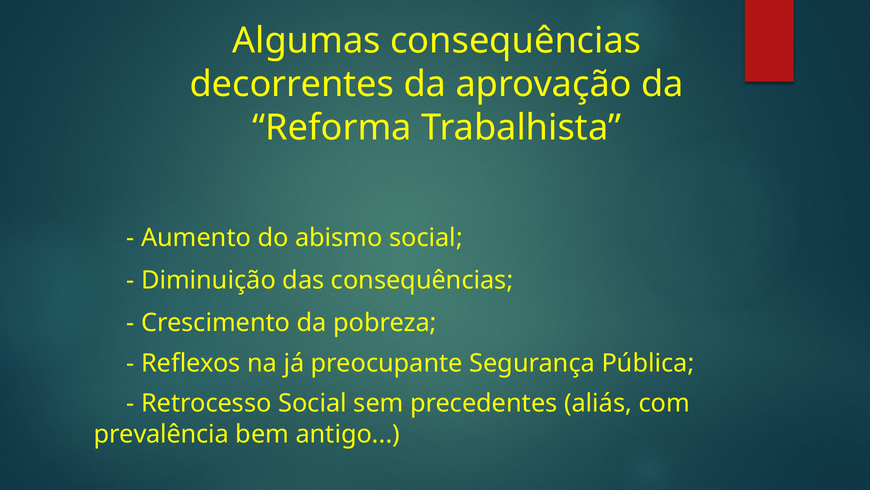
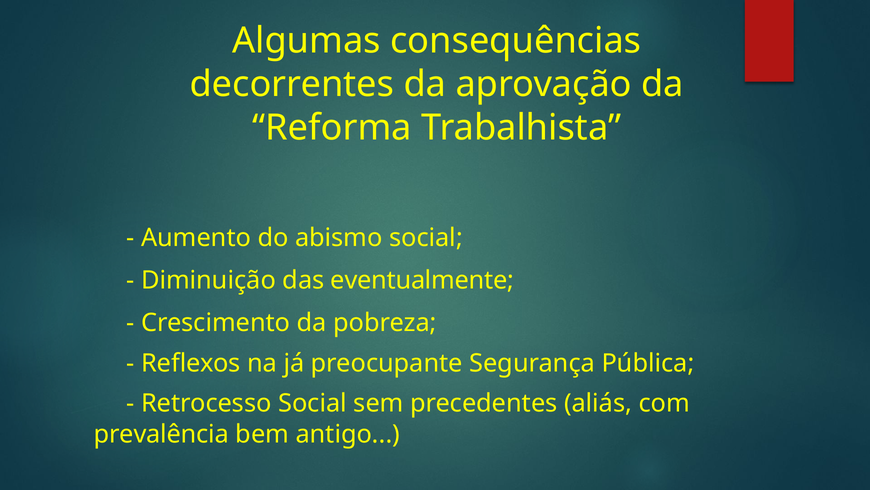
das consequências: consequências -> eventualmente
